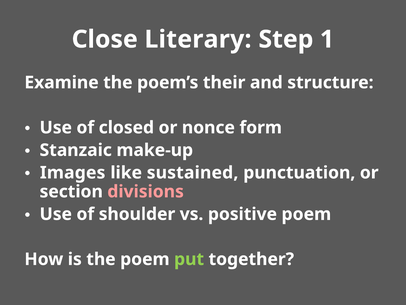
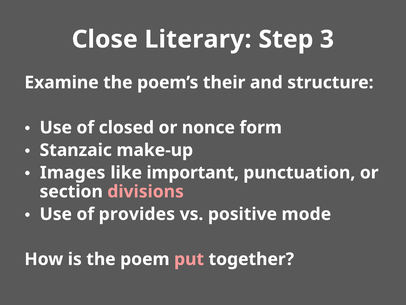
1: 1 -> 3
sustained: sustained -> important
shoulder: shoulder -> provides
positive poem: poem -> mode
put colour: light green -> pink
